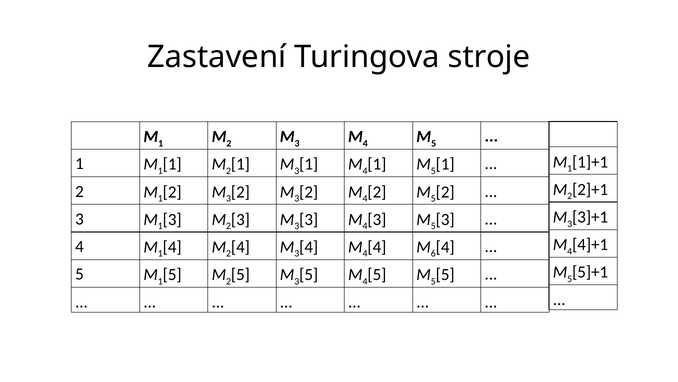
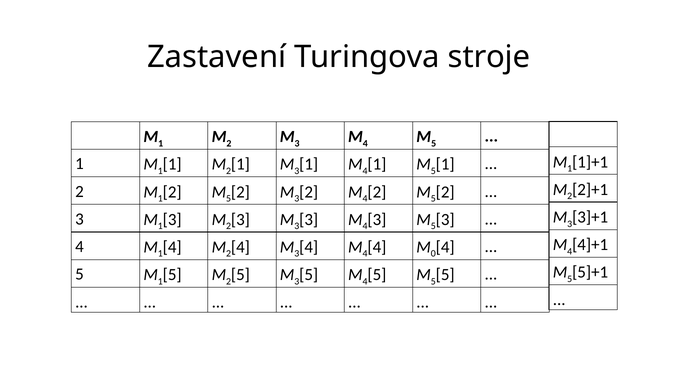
3 at (229, 198): 3 -> 5
6: 6 -> 0
